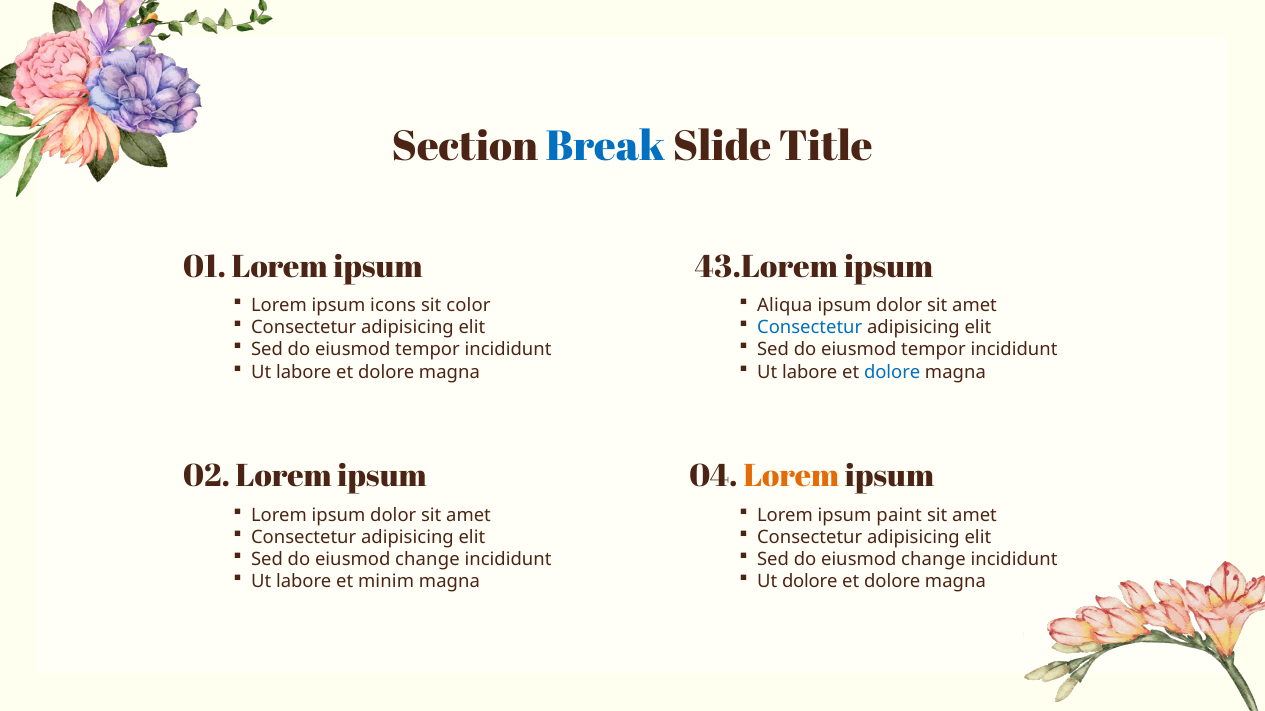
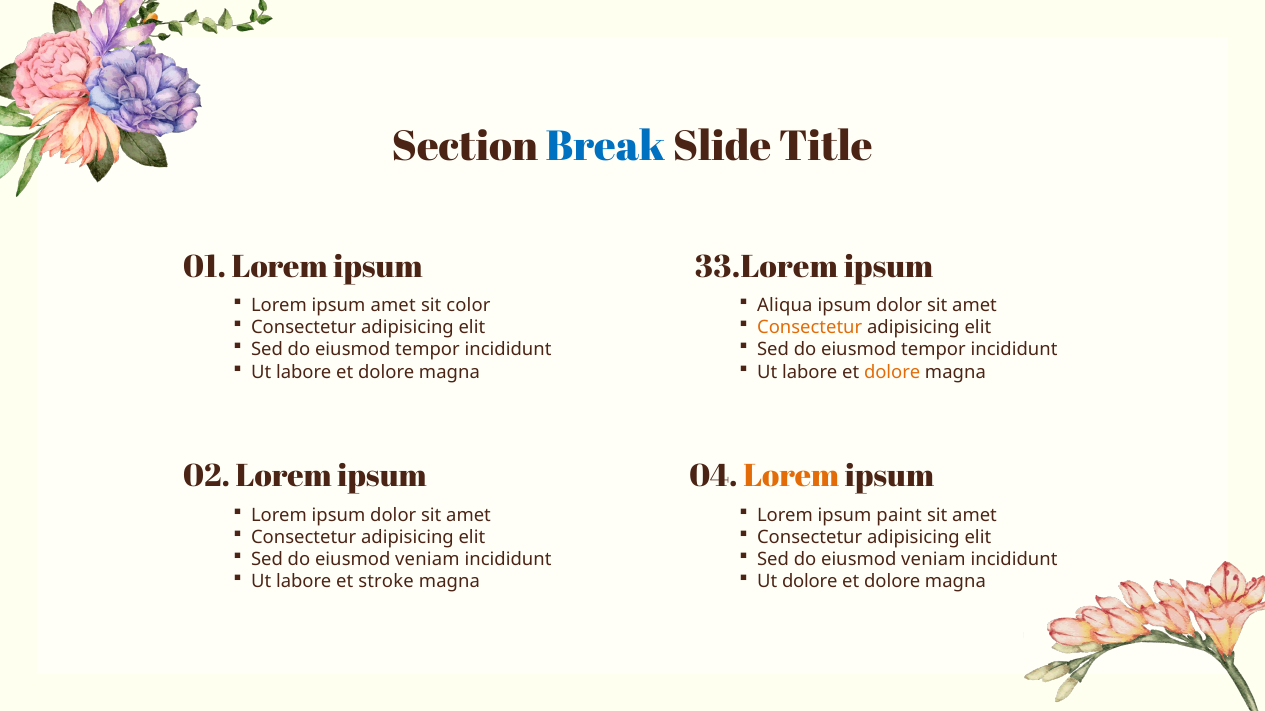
43.Lorem: 43.Lorem -> 33.Lorem
ipsum icons: icons -> amet
Consectetur at (810, 328) colour: blue -> orange
dolore at (892, 372) colour: blue -> orange
change at (427, 560): change -> veniam
change at (933, 560): change -> veniam
minim: minim -> stroke
